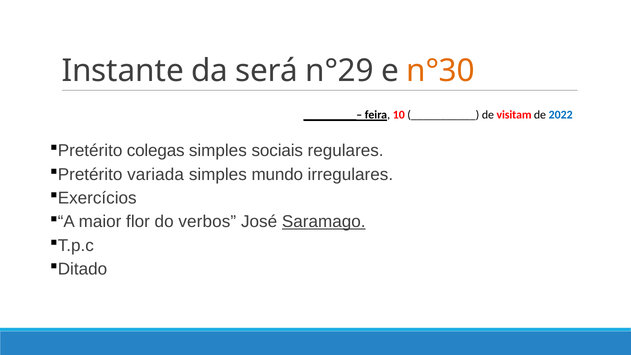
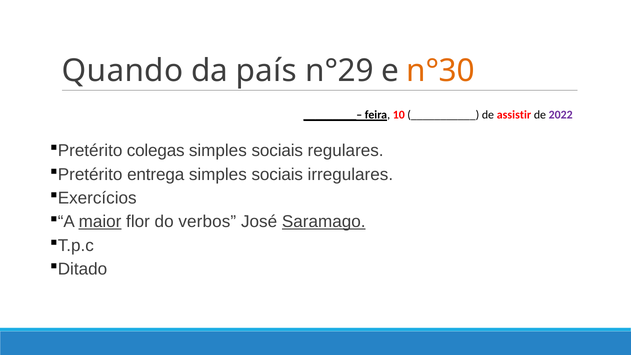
Instante: Instante -> Quando
será: será -> país
visitam: visitam -> assistir
2022 colour: blue -> purple
variada: variada -> entrega
mundo at (277, 174): mundo -> sociais
maior underline: none -> present
